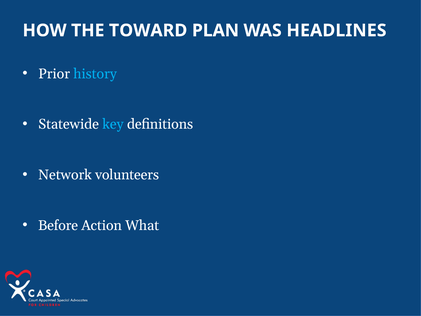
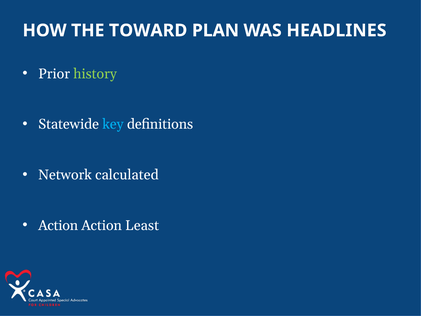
history colour: light blue -> light green
volunteers: volunteers -> calculated
Before at (58, 225): Before -> Action
What: What -> Least
